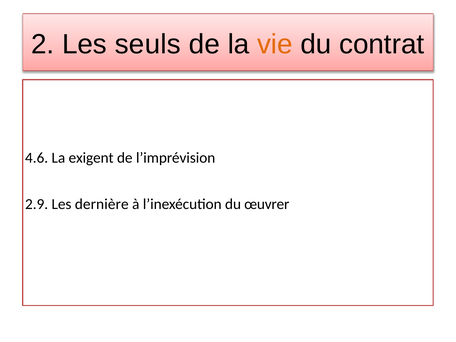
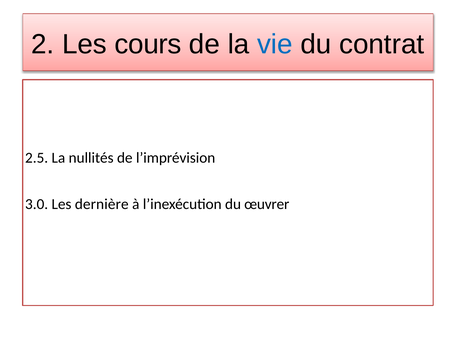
seuls: seuls -> cours
vie colour: orange -> blue
4.6: 4.6 -> 2.5
exigent: exigent -> nullités
2.9: 2.9 -> 3.0
